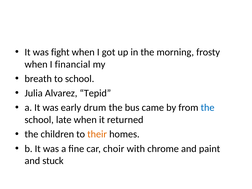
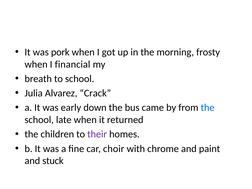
fight: fight -> pork
Tepid: Tepid -> Crack
drum: drum -> down
their colour: orange -> purple
